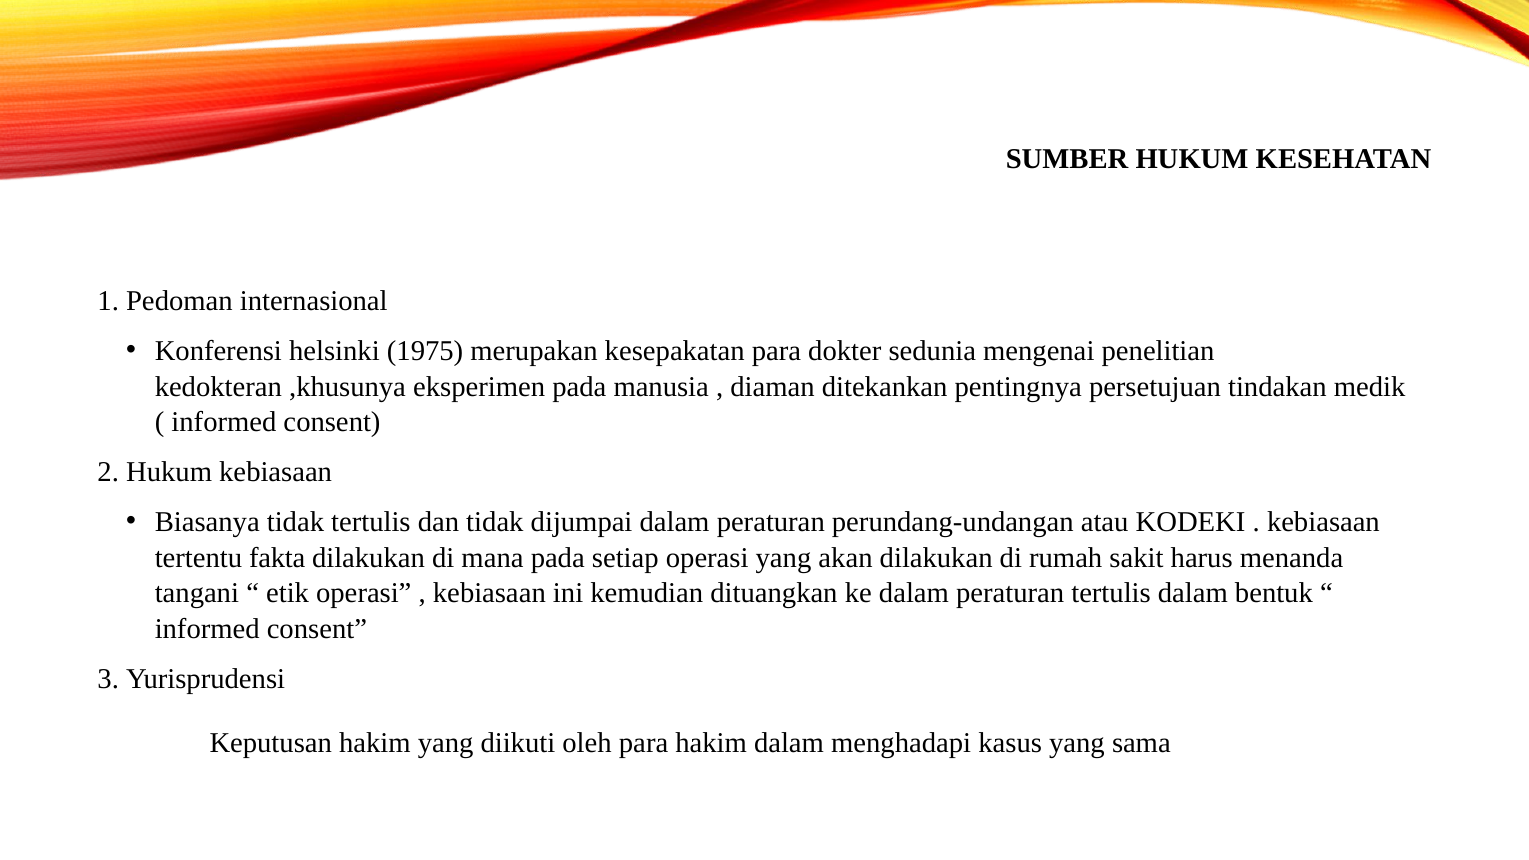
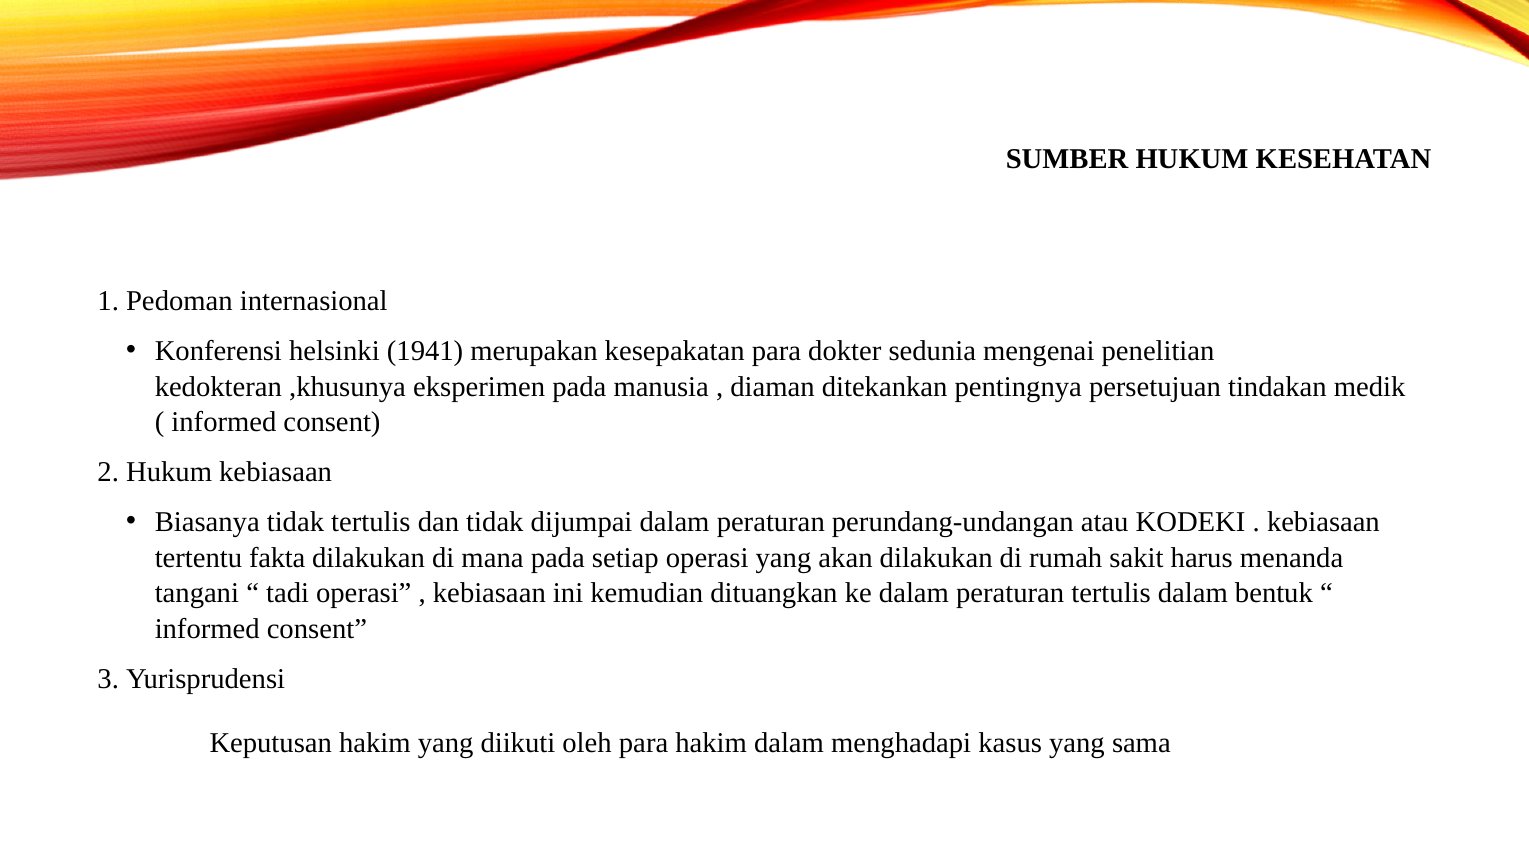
1975: 1975 -> 1941
etik: etik -> tadi
